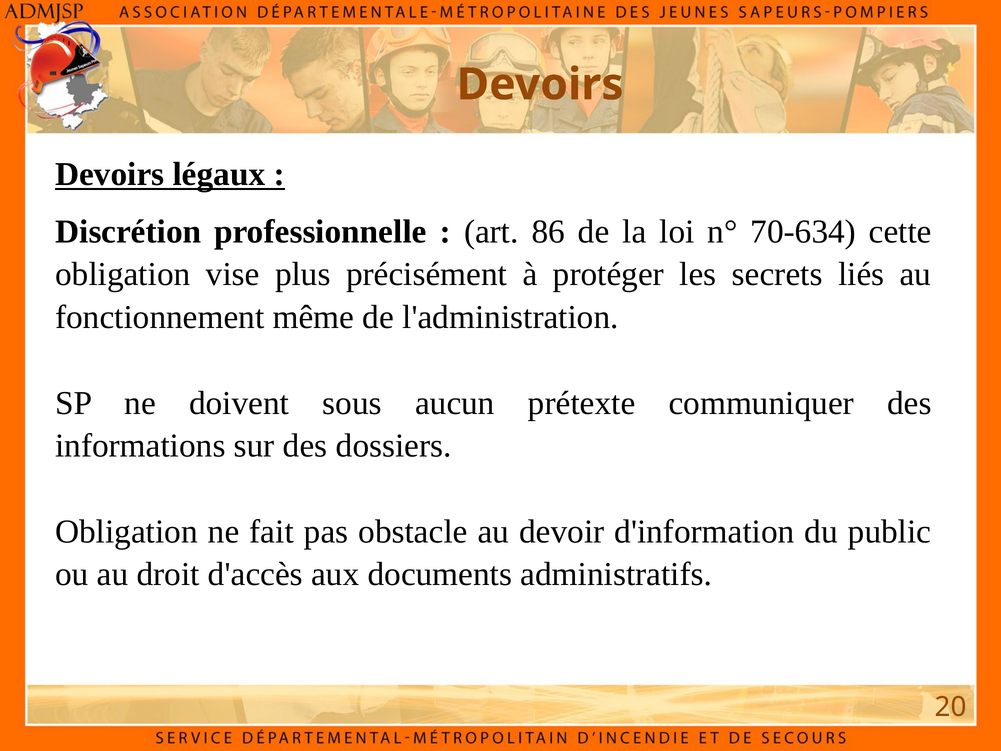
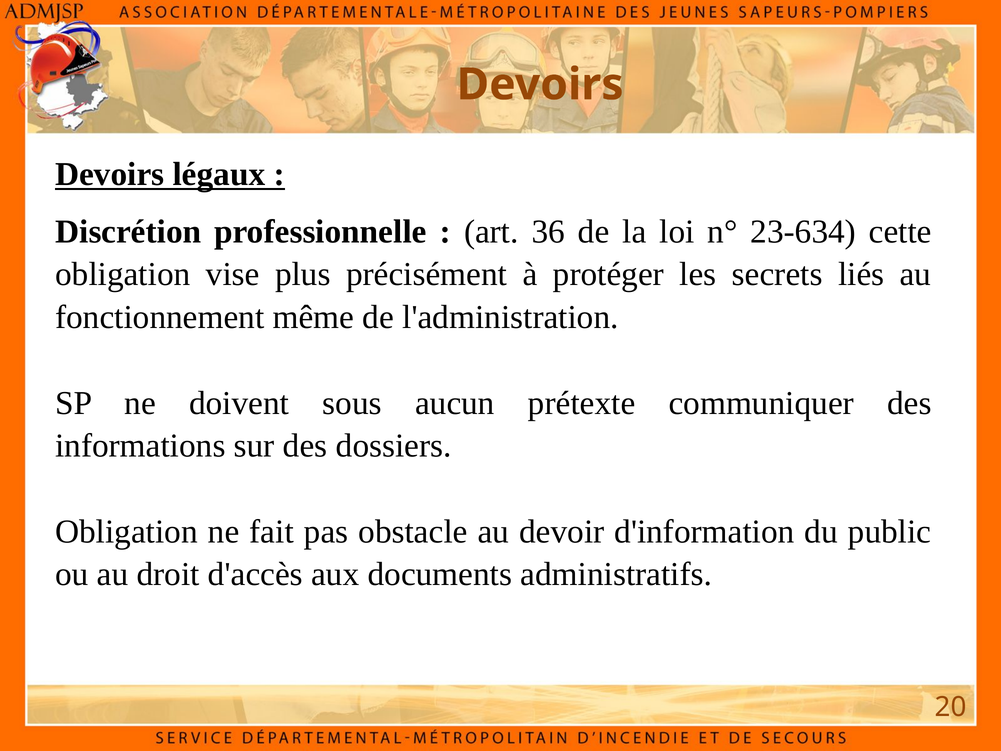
86: 86 -> 36
70-634: 70-634 -> 23-634
